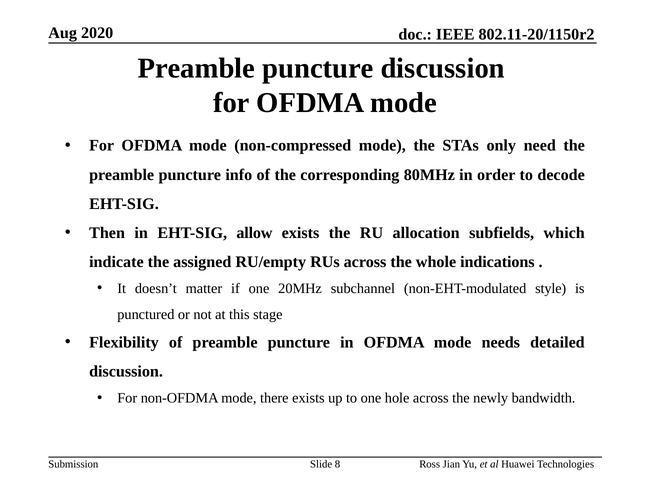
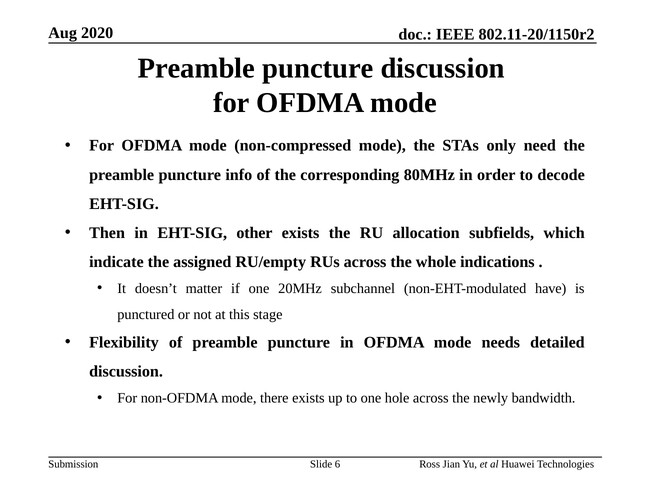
allow: allow -> other
style: style -> have
8: 8 -> 6
